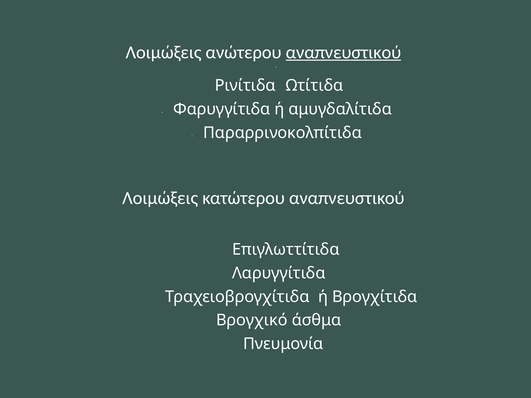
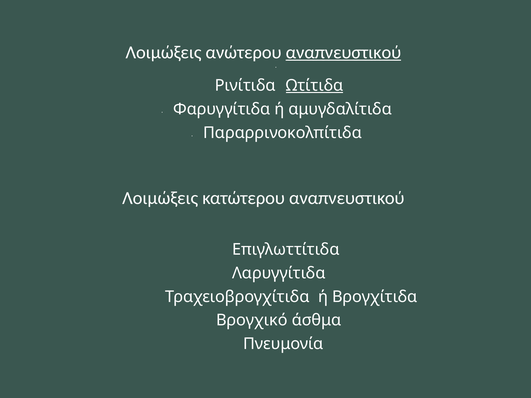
Ωτίτιδα underline: none -> present
